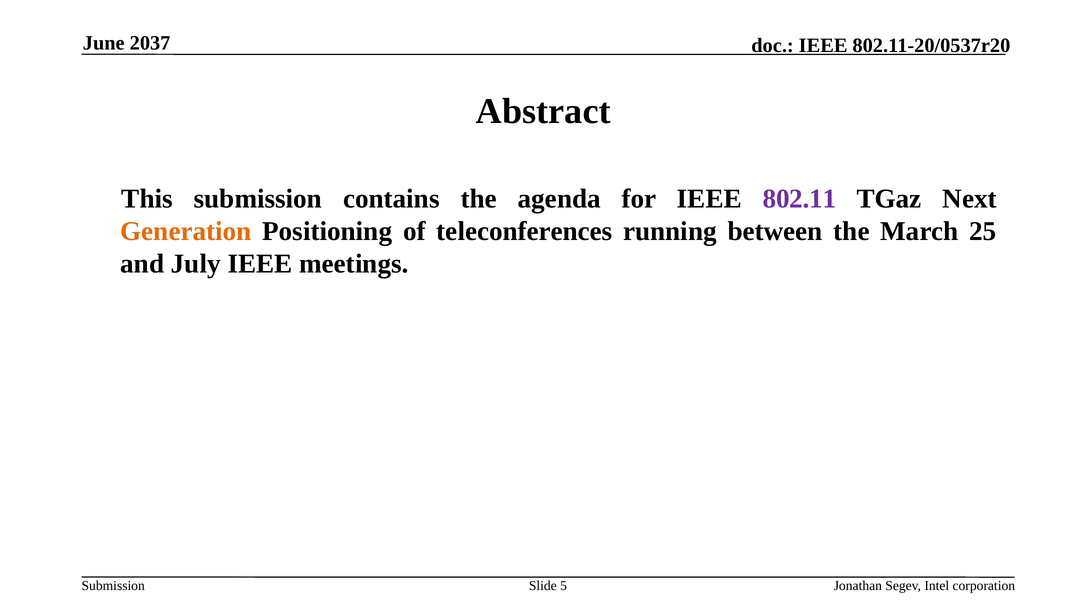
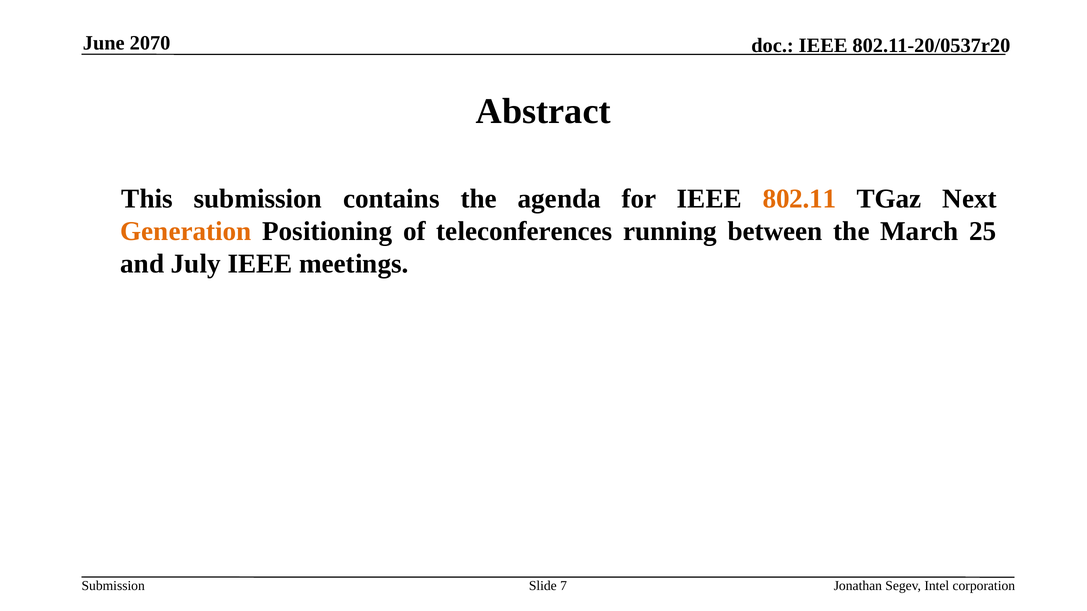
2037: 2037 -> 2070
802.11 colour: purple -> orange
5: 5 -> 7
